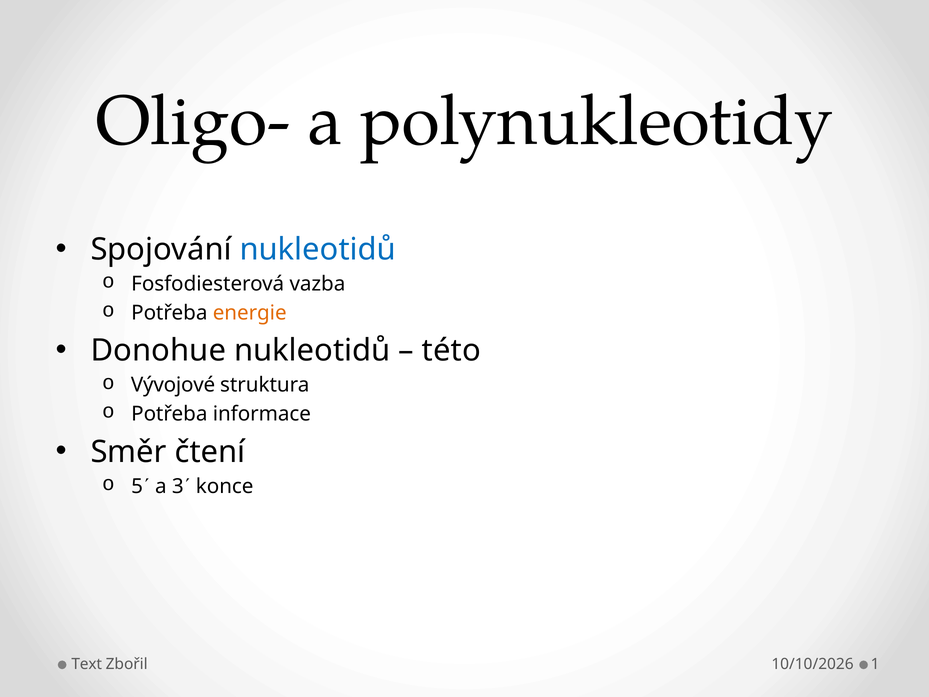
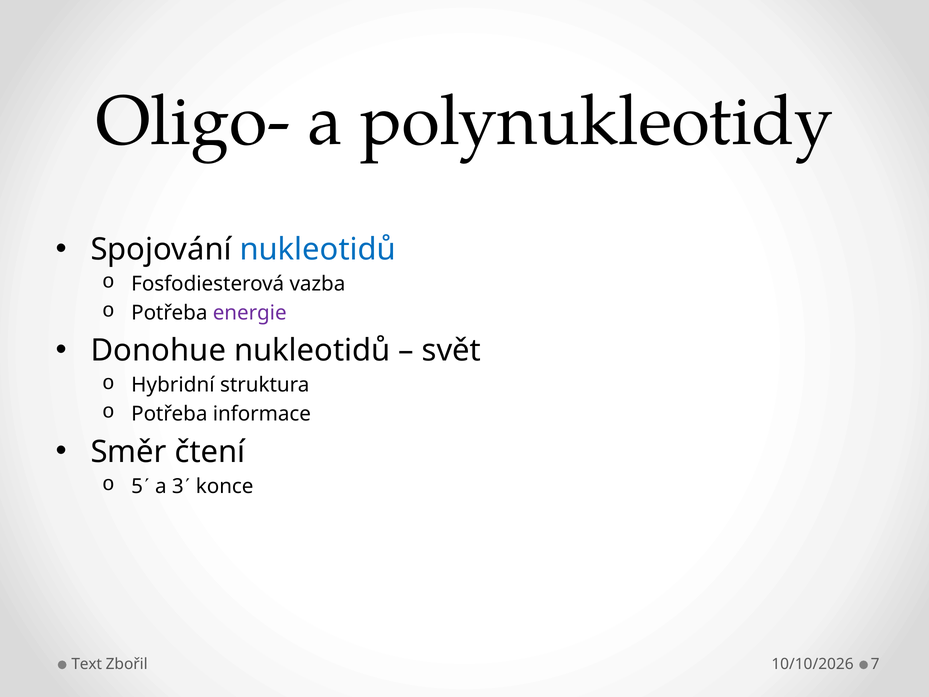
energie colour: orange -> purple
této: této -> svět
Vývojové: Vývojové -> Hybridní
1: 1 -> 7
